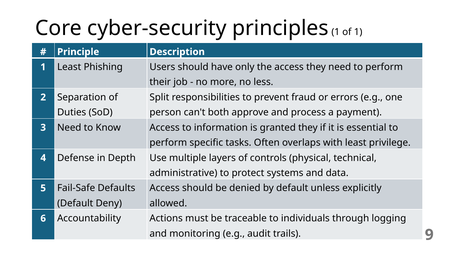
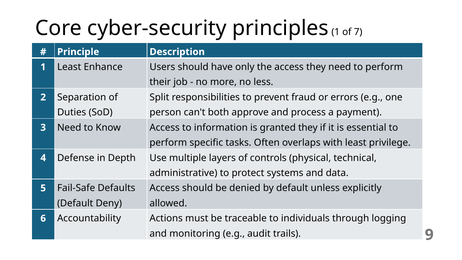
of 1: 1 -> 7
Phishing: Phishing -> Enhance
